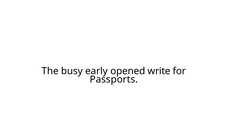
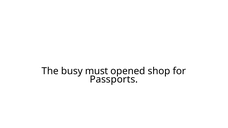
early: early -> must
write: write -> shop
